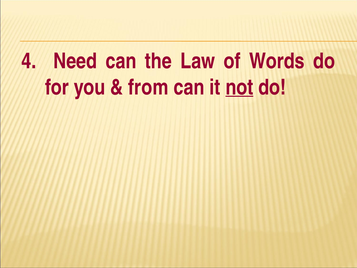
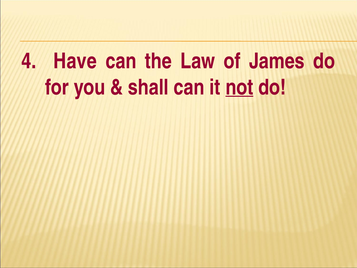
Need: Need -> Have
Words: Words -> James
from: from -> shall
